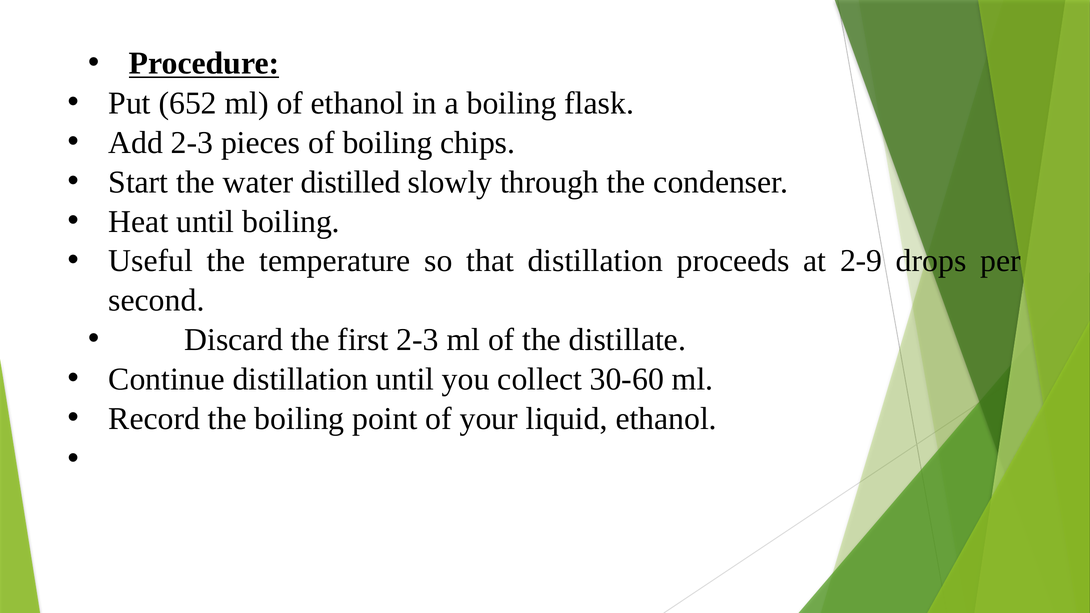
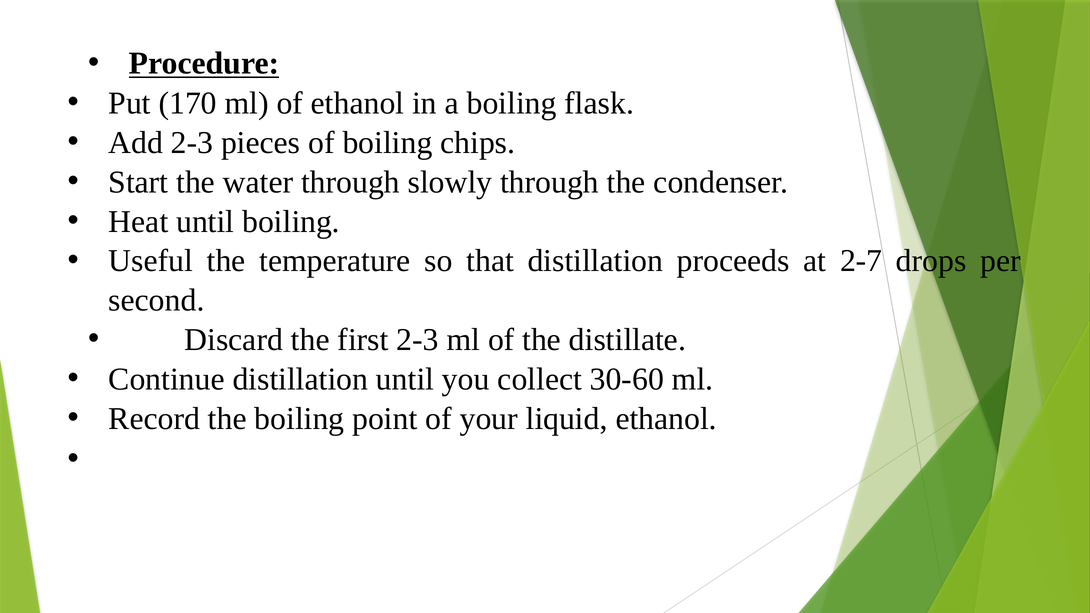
652: 652 -> 170
water distilled: distilled -> through
2-9: 2-9 -> 2-7
